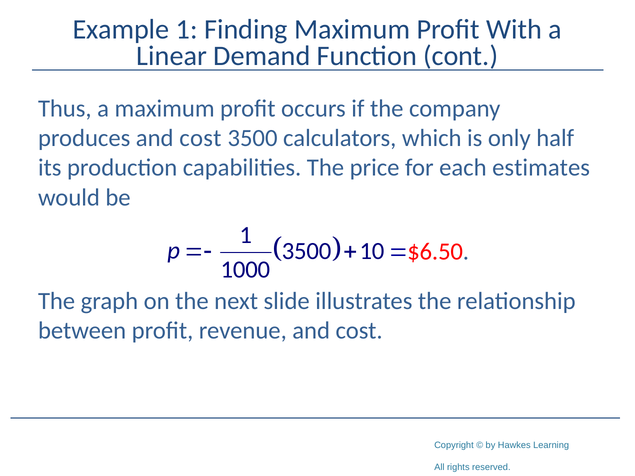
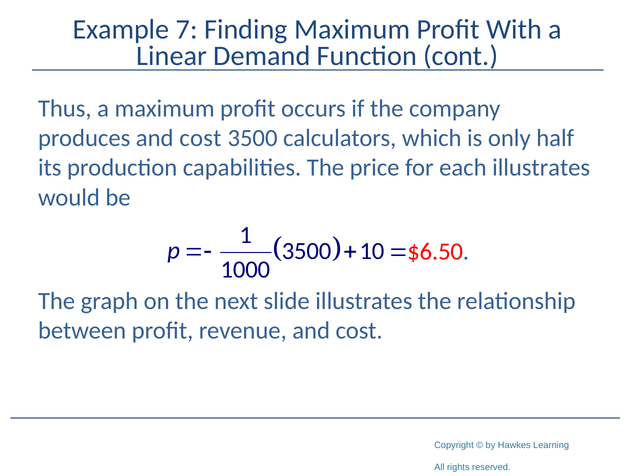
Example 1: 1 -> 7
each estimates: estimates -> illustrates
